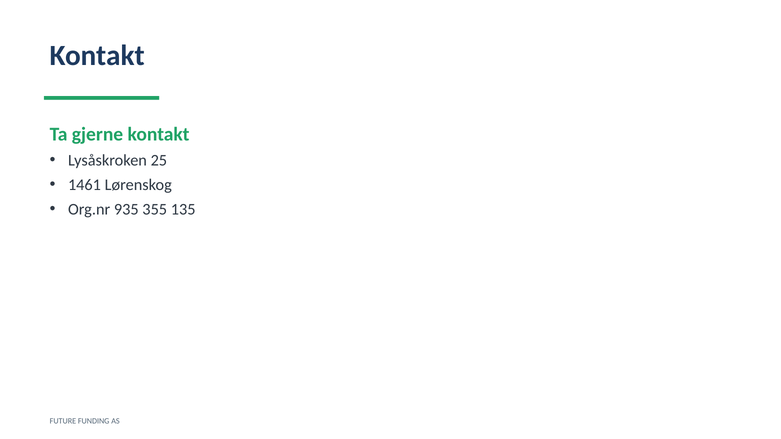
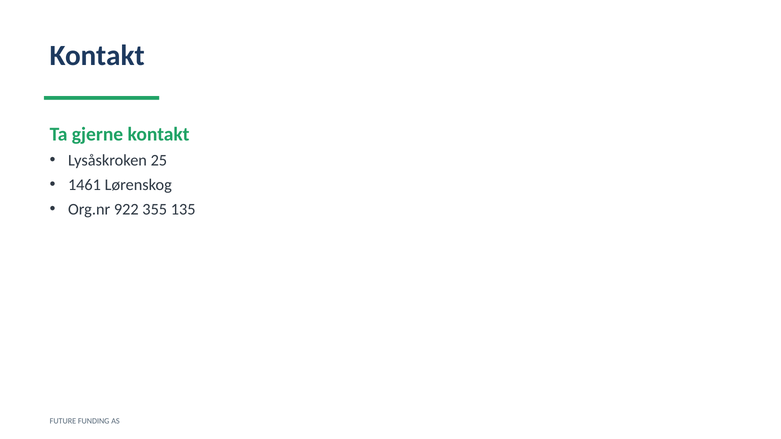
935: 935 -> 922
